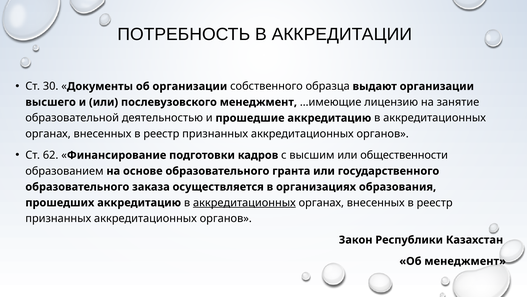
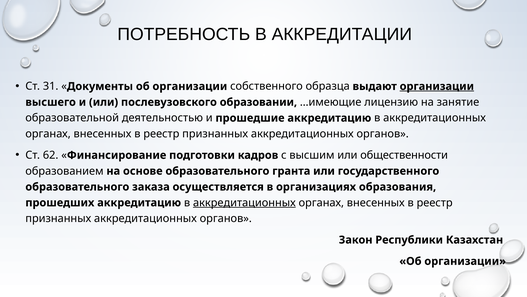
30: 30 -> 31
организации at (437, 86) underline: none -> present
послевузовского менеджмент: менеджмент -> образовании
менеджмент at (465, 261): менеджмент -> организации
